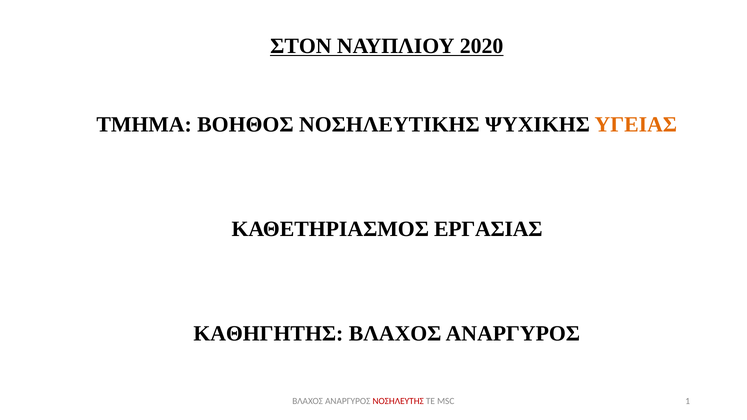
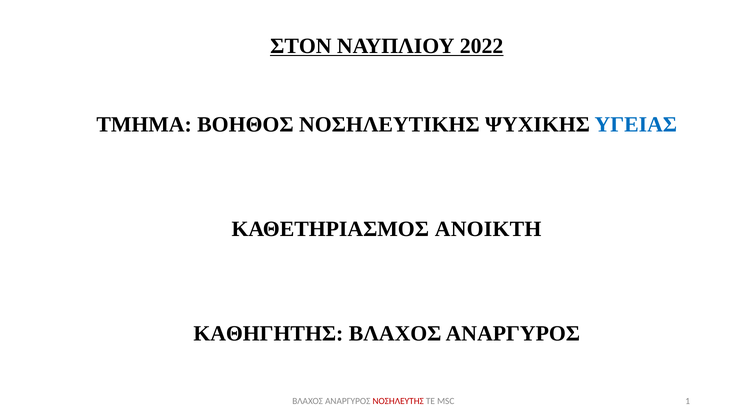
2020: 2020 -> 2022
ΥΓΕΙΑΣ colour: orange -> blue
ΕΡΓΑΣΙΑΣ: ΕΡΓΑΣΙΑΣ -> ΑΝΟΙΚΤΗ
